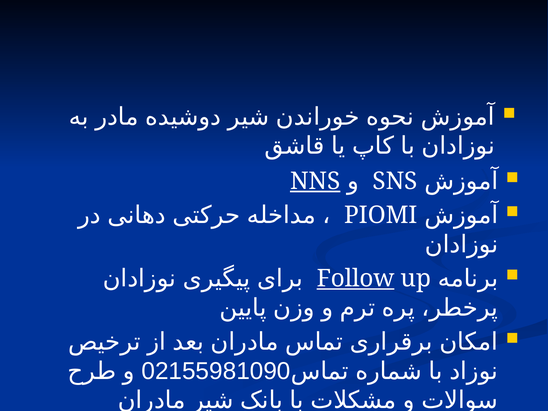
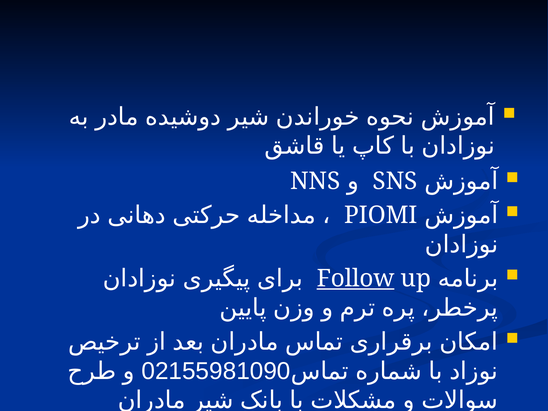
NNS underline: present -> none
